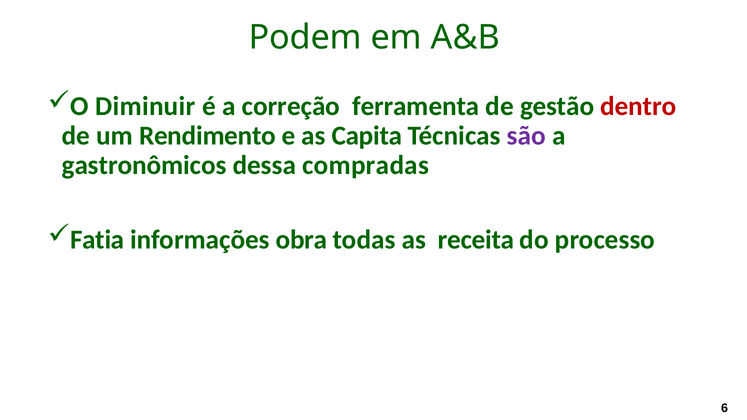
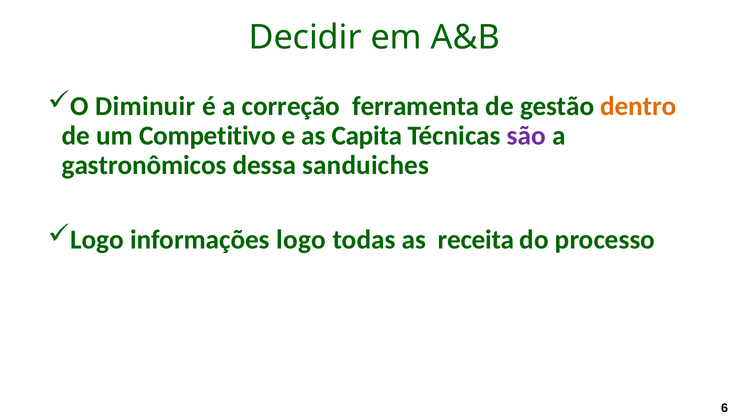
Podem: Podem -> Decidir
dentro colour: red -> orange
Rendimento: Rendimento -> Competitivo
compradas: compradas -> sanduiches
Fatia at (97, 240): Fatia -> Logo
informações obra: obra -> logo
